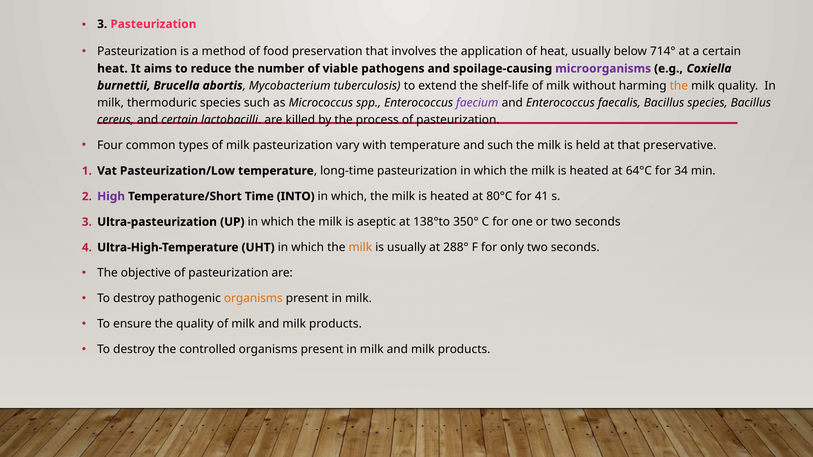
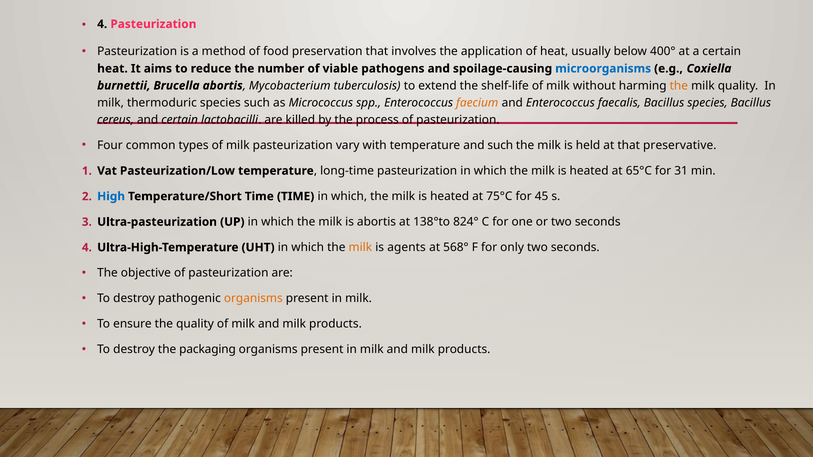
3 at (102, 24): 3 -> 4
714°: 714° -> 400°
microorganisms colour: purple -> blue
faecium colour: purple -> orange
64°C: 64°C -> 65°C
34: 34 -> 31
High colour: purple -> blue
Time INTO: INTO -> TIME
80°C: 80°C -> 75°C
41: 41 -> 45
is aseptic: aseptic -> abortis
350°: 350° -> 824°
is usually: usually -> agents
288°: 288° -> 568°
controlled: controlled -> packaging
